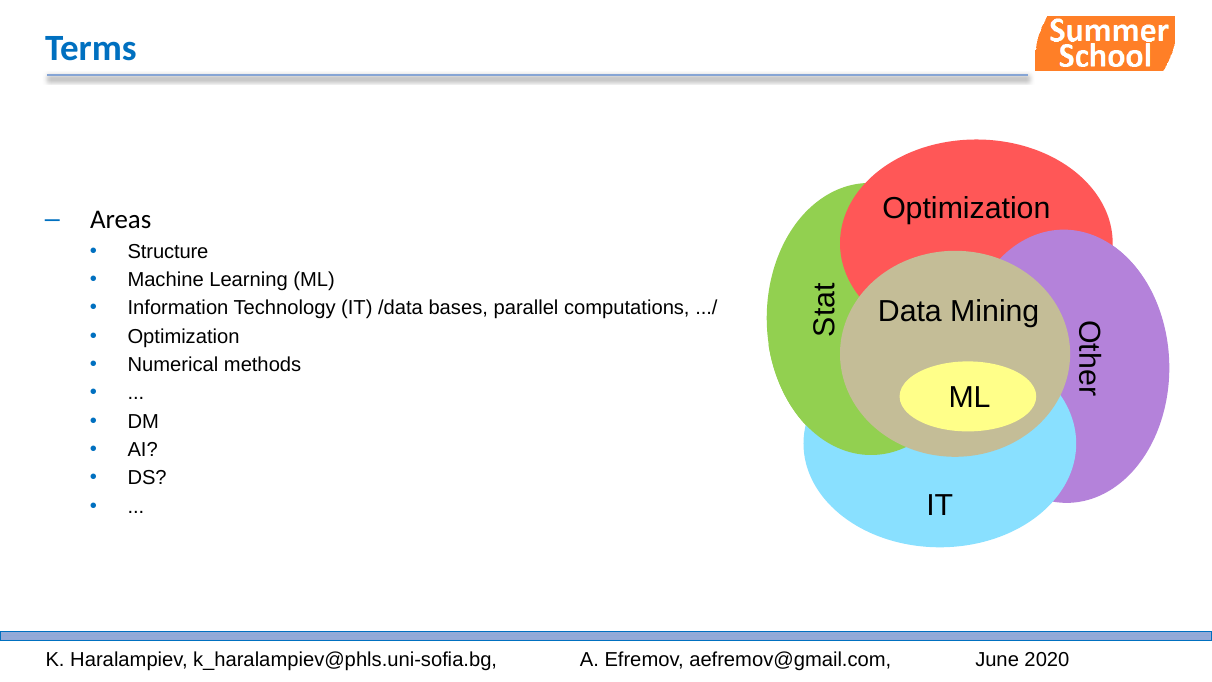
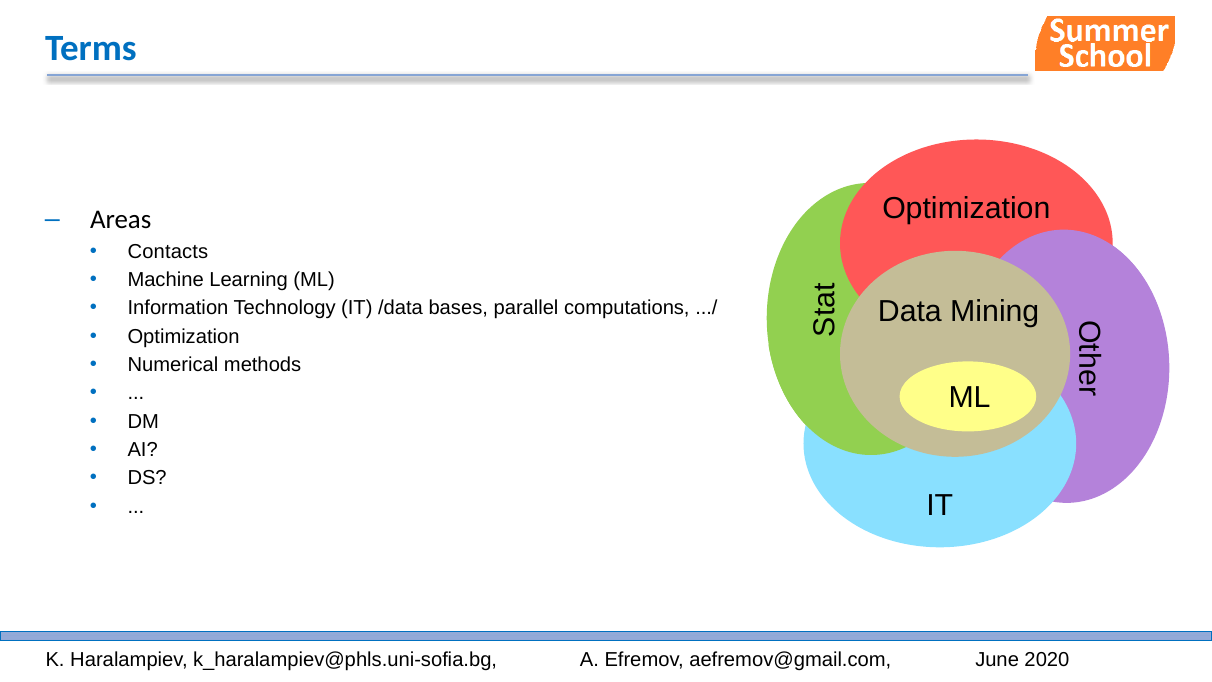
Structure: Structure -> Contacts
